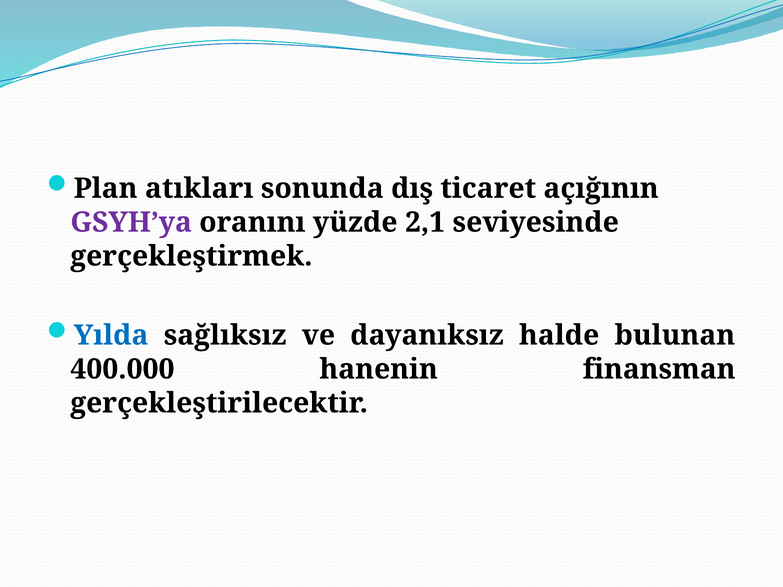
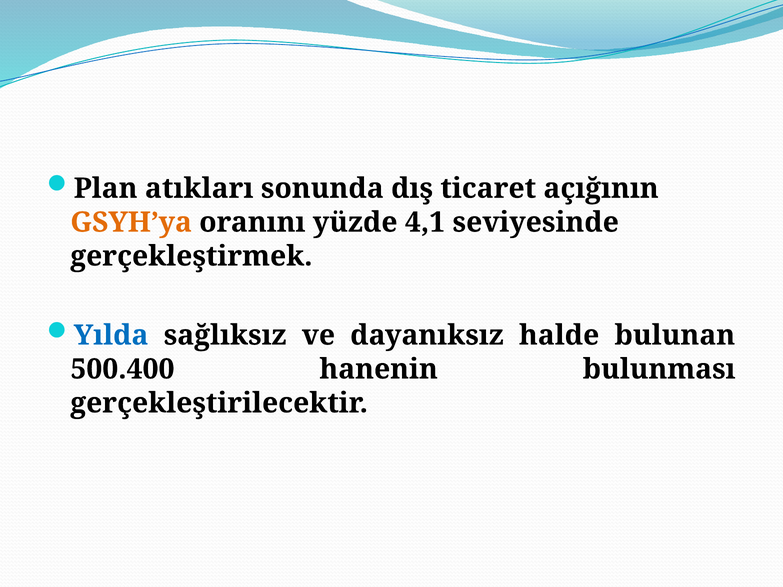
GSYH’ya colour: purple -> orange
2,1: 2,1 -> 4,1
400.000: 400.000 -> 500.400
finansman: finansman -> bulunması
